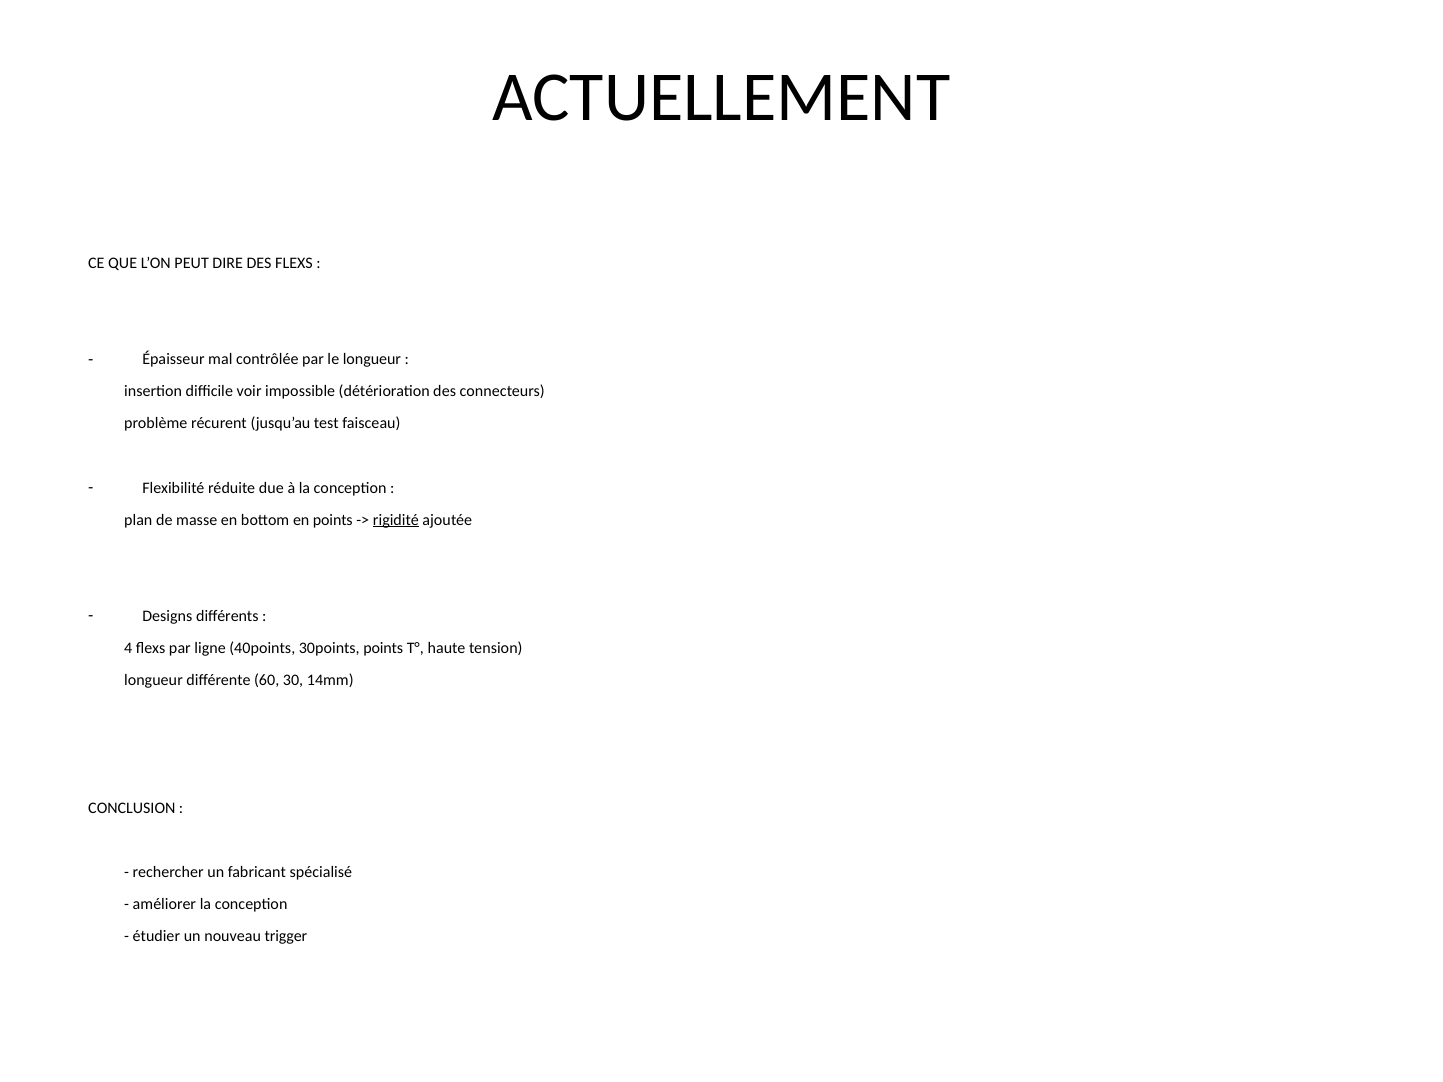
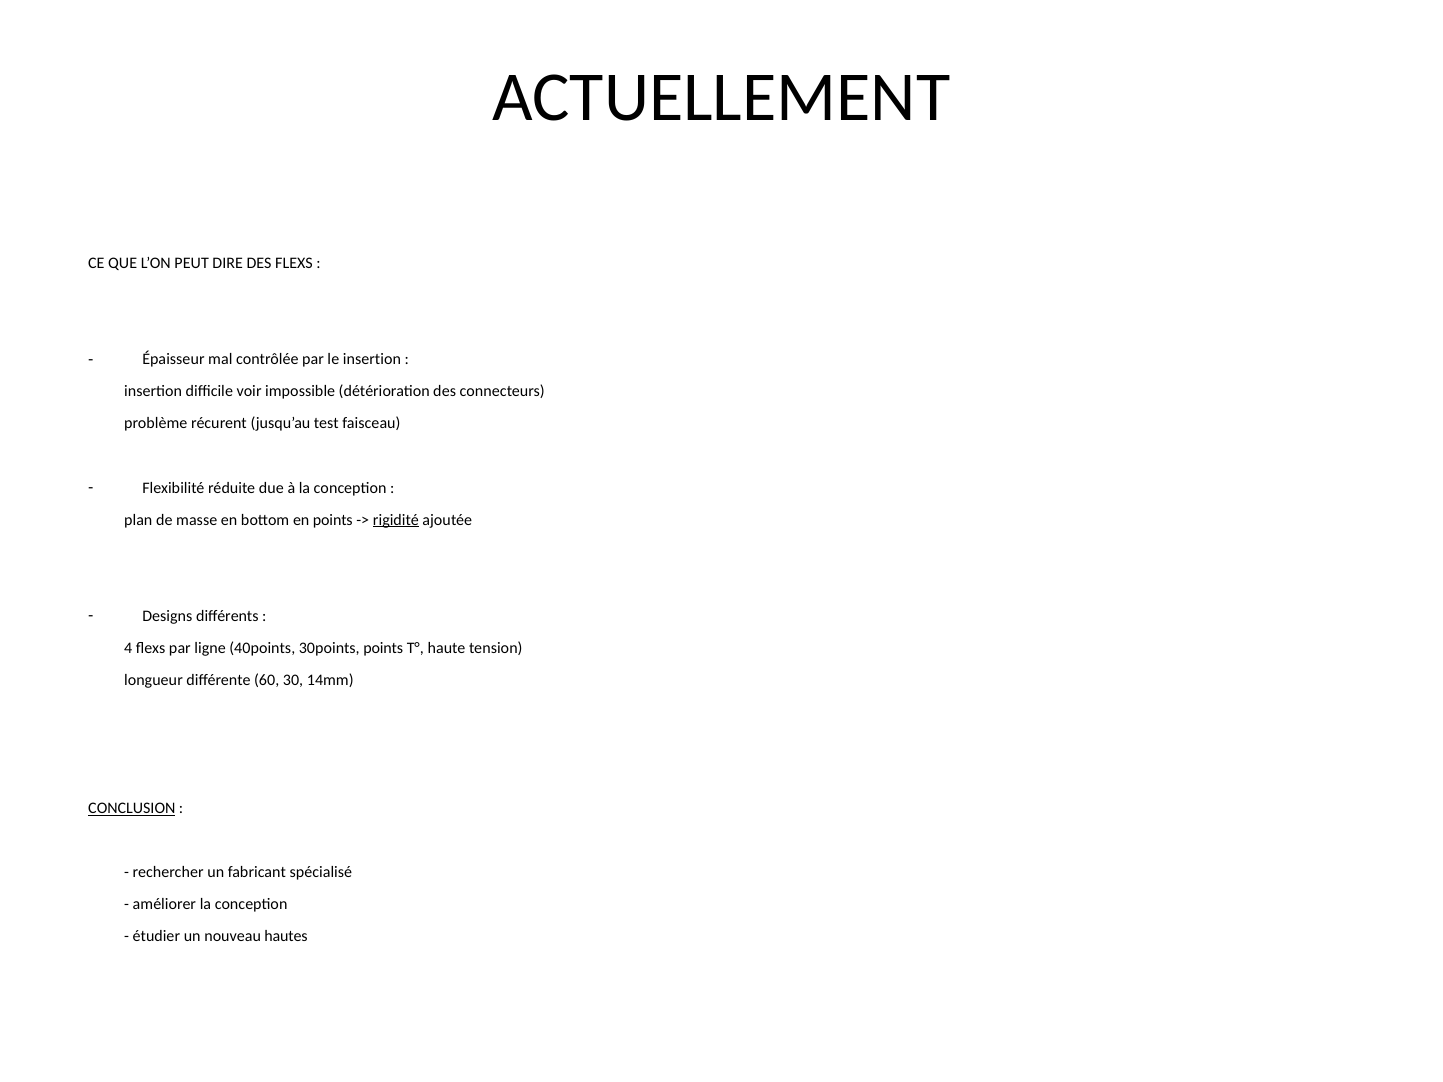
le longueur: longueur -> insertion
CONCLUSION underline: none -> present
trigger: trigger -> hautes
